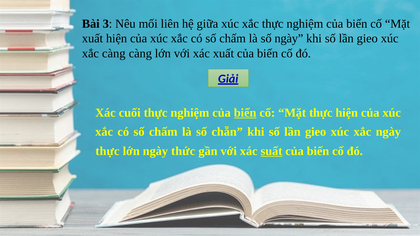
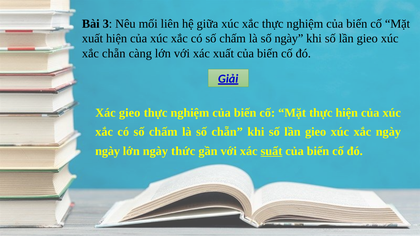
xắc càng: càng -> chẵn
Xác cuối: cuối -> gieo
biến at (245, 113) underline: present -> none
thực at (107, 151): thực -> ngày
